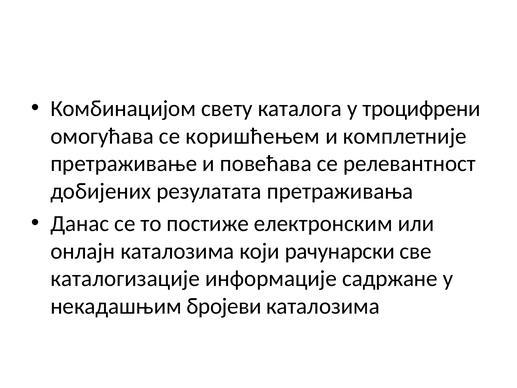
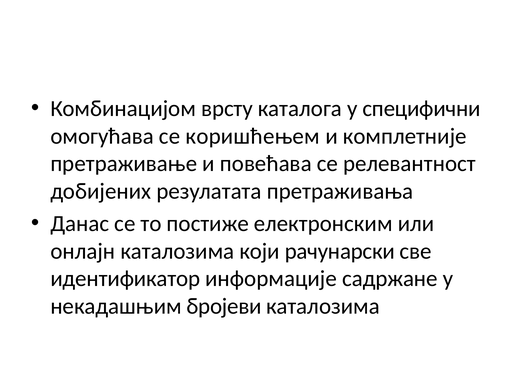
свету: свету -> врсту
троцифрени: троцифрени -> специфични
каталогизације: каталогизације -> идентификатор
